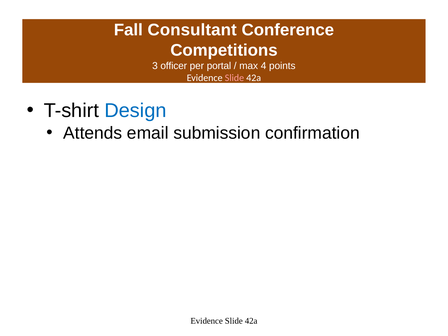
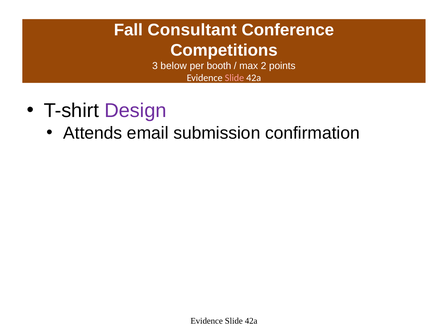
officer: officer -> below
portal: portal -> booth
4: 4 -> 2
Design colour: blue -> purple
